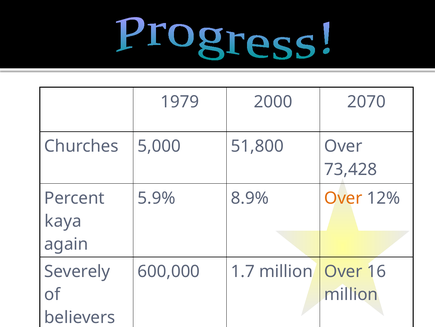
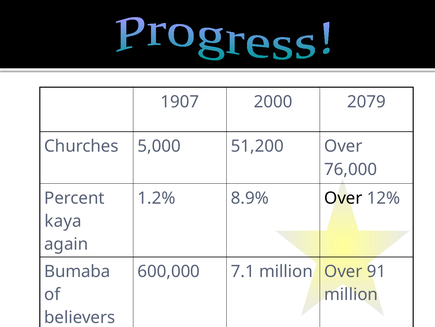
1979: 1979 -> 1907
2070: 2070 -> 2079
51,800: 51,800 -> 51,200
73,428: 73,428 -> 76,000
5.9%: 5.9% -> 1.2%
Over at (343, 198) colour: orange -> black
Severely: Severely -> Bumaba
1.7: 1.7 -> 7.1
16: 16 -> 91
